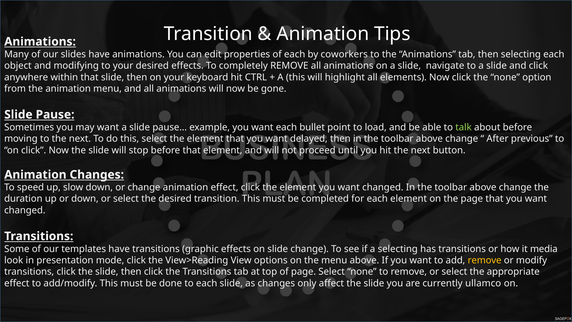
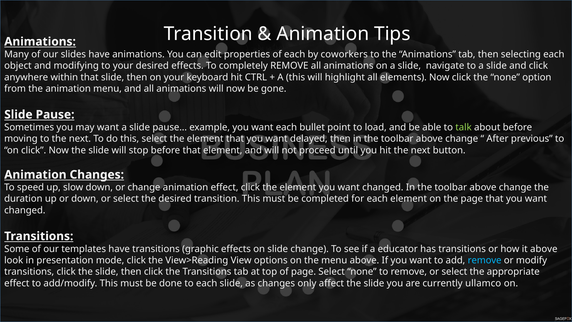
a selecting: selecting -> educator
it media: media -> above
remove at (485, 260) colour: yellow -> light blue
